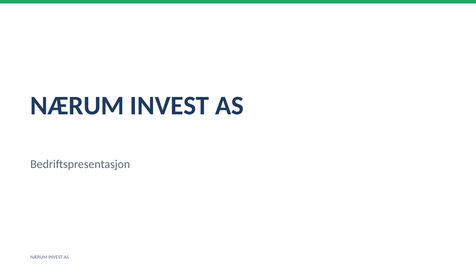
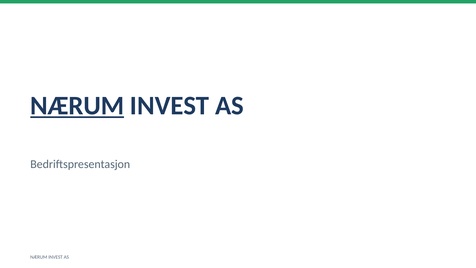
NÆRUM at (77, 106) underline: none -> present
